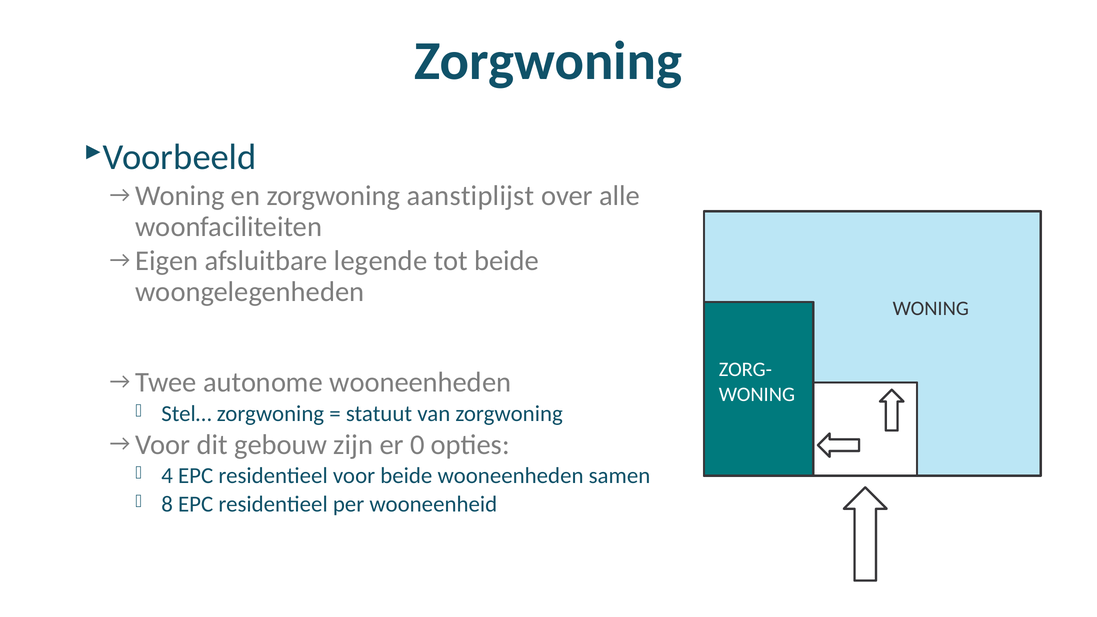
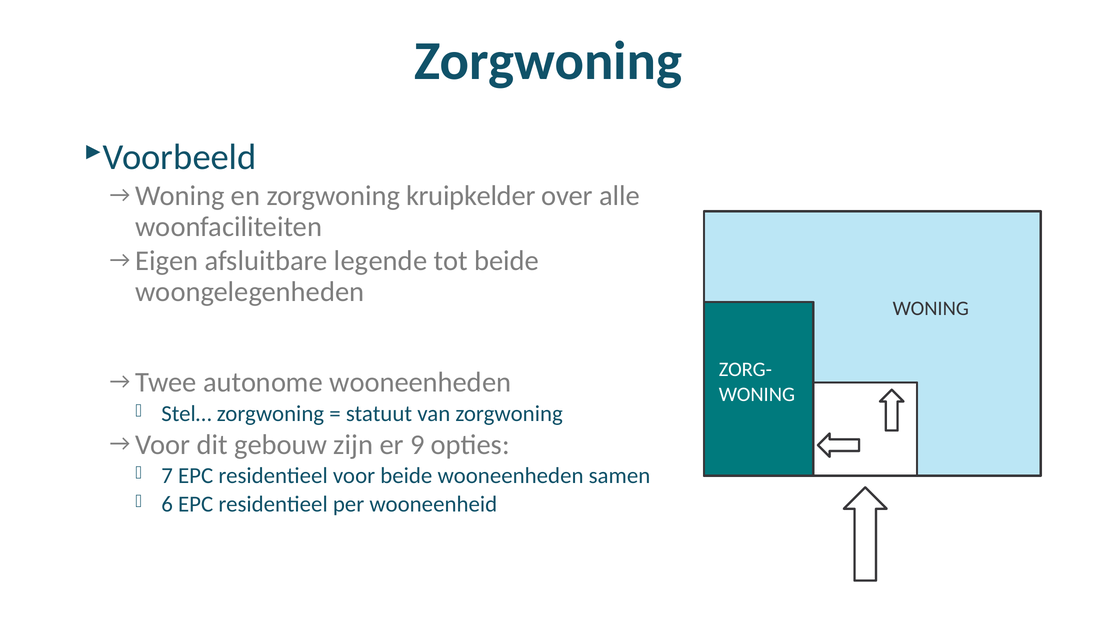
aanstiplijst: aanstiplijst -> kruipkelder
0: 0 -> 9
4: 4 -> 7
8: 8 -> 6
